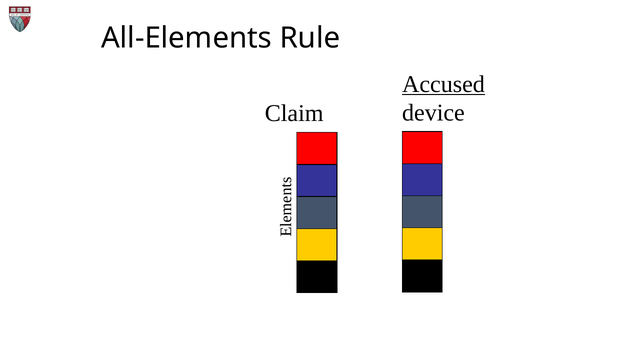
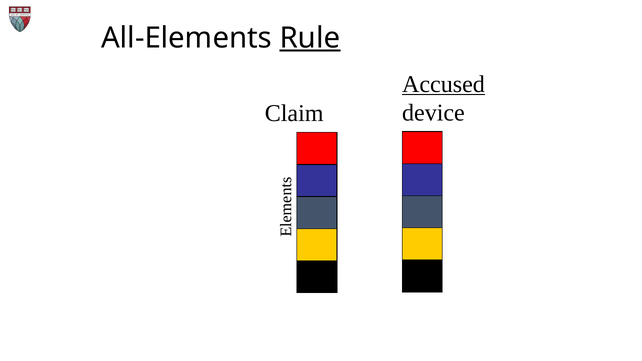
Rule underline: none -> present
